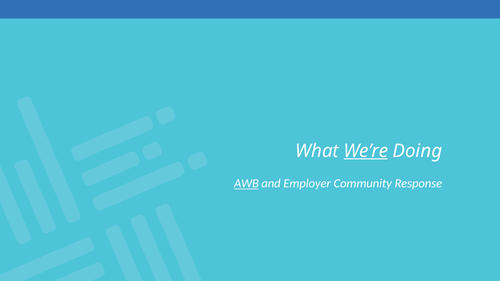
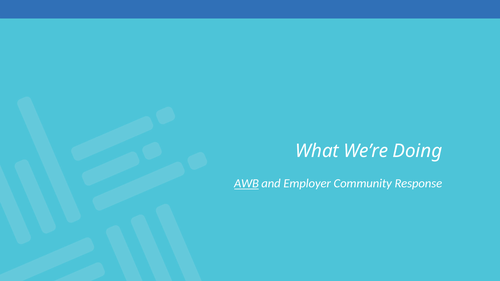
We’re underline: present -> none
